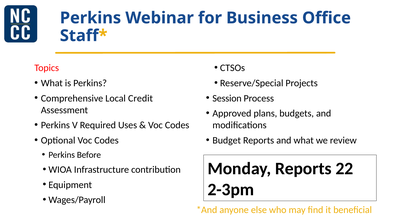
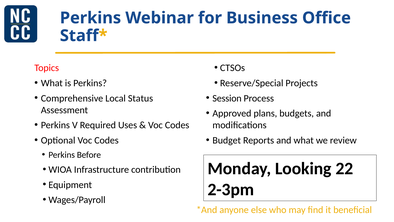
Credit: Credit -> Status
Monday Reports: Reports -> Looking
